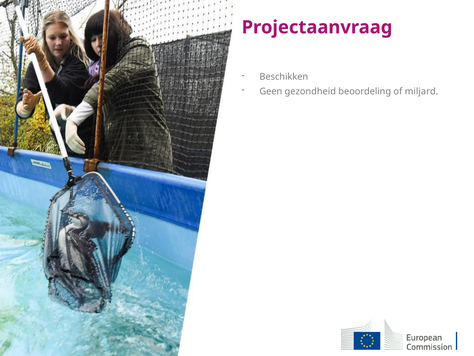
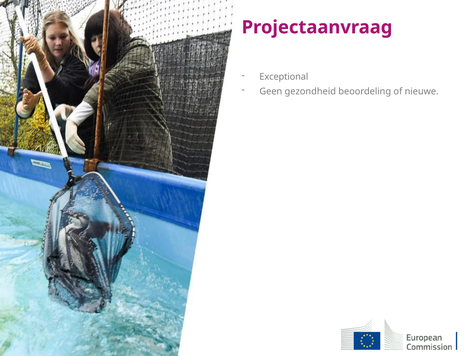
Beschikken: Beschikken -> Exceptional
miljard: miljard -> nieuwe
